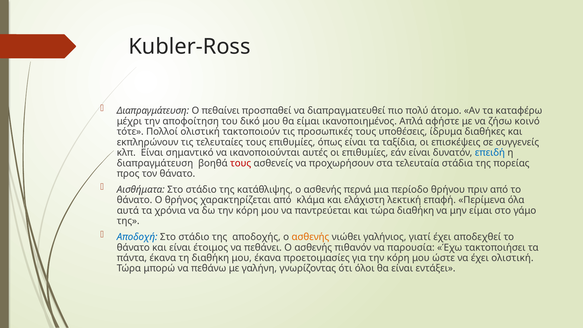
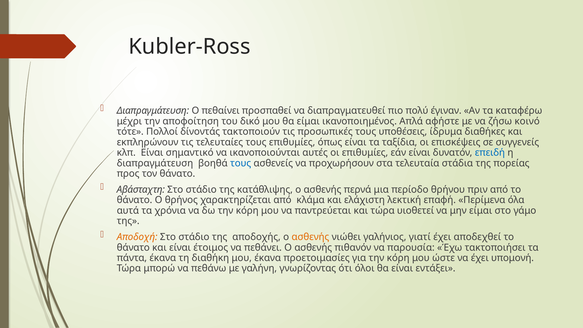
άτομο: άτομο -> έγιναν
Πολλοί ολιστική: ολιστική -> δίνοντάς
τους at (241, 163) colour: red -> blue
Αισθήματα: Αισθήματα -> Αβάσταχτη
τώρα διαθήκη: διαθήκη -> υιοθετεί
Αποδοχή colour: blue -> orange
έχει ολιστική: ολιστική -> υπομονή
